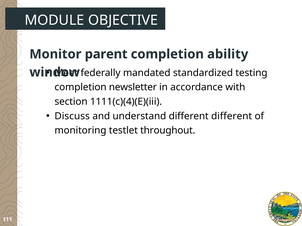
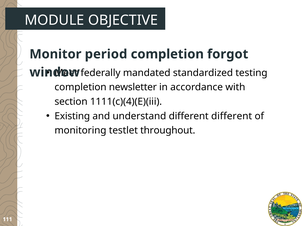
parent: parent -> period
ability: ability -> forgot
Discuss: Discuss -> Existing
